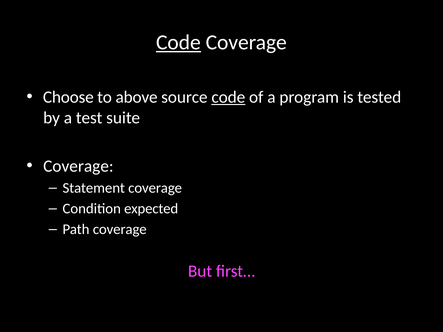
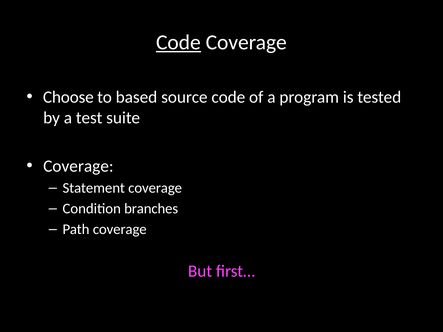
above: above -> based
code at (228, 97) underline: present -> none
expected: expected -> branches
